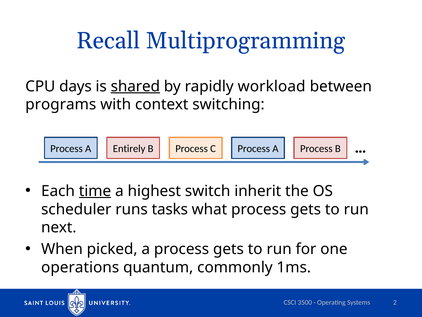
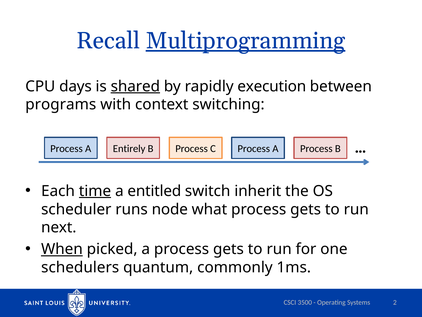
Multiprogramming underline: none -> present
workload: workload -> execution
highest: highest -> entitled
tasks: tasks -> node
When underline: none -> present
operations: operations -> schedulers
